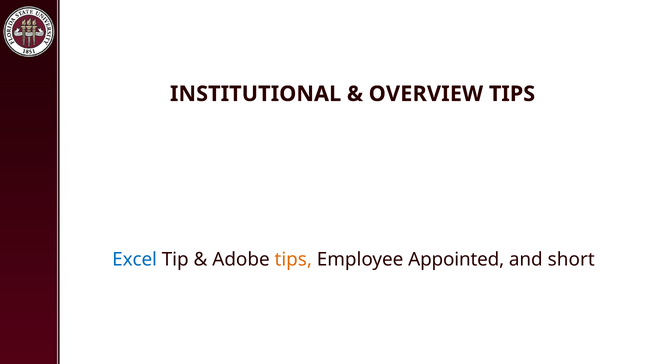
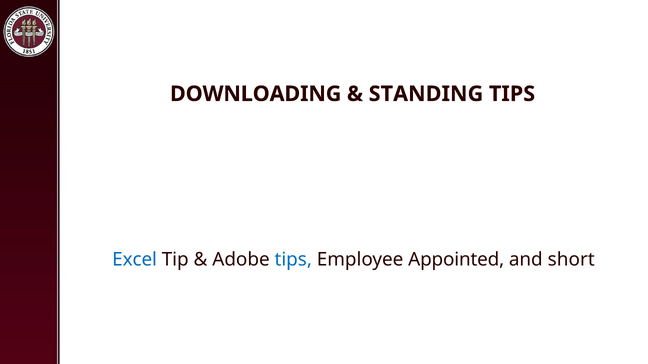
INSTITUTIONAL: INSTITUTIONAL -> DOWNLOADING
OVERVIEW: OVERVIEW -> STANDING
tips at (293, 260) colour: orange -> blue
